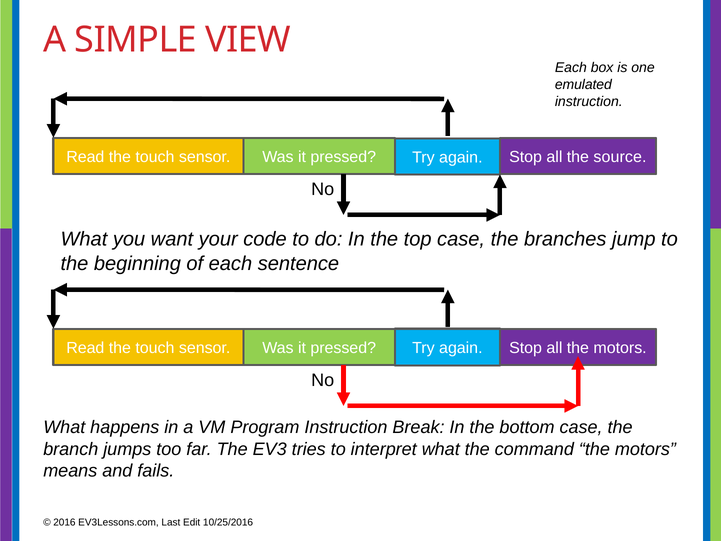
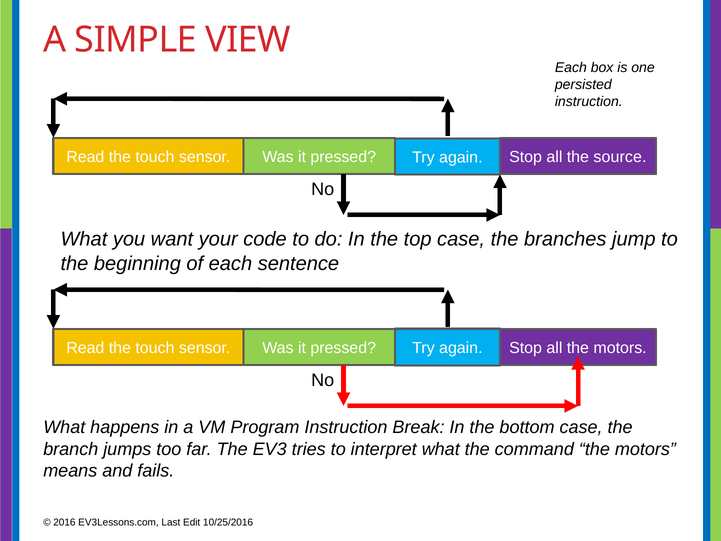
emulated: emulated -> persisted
